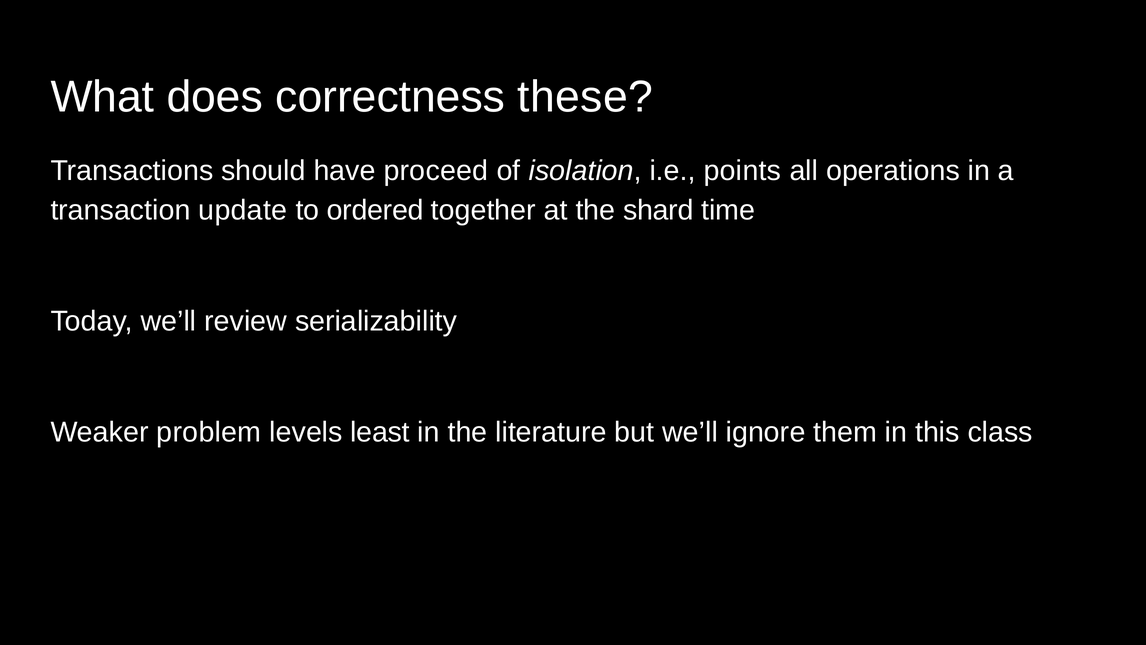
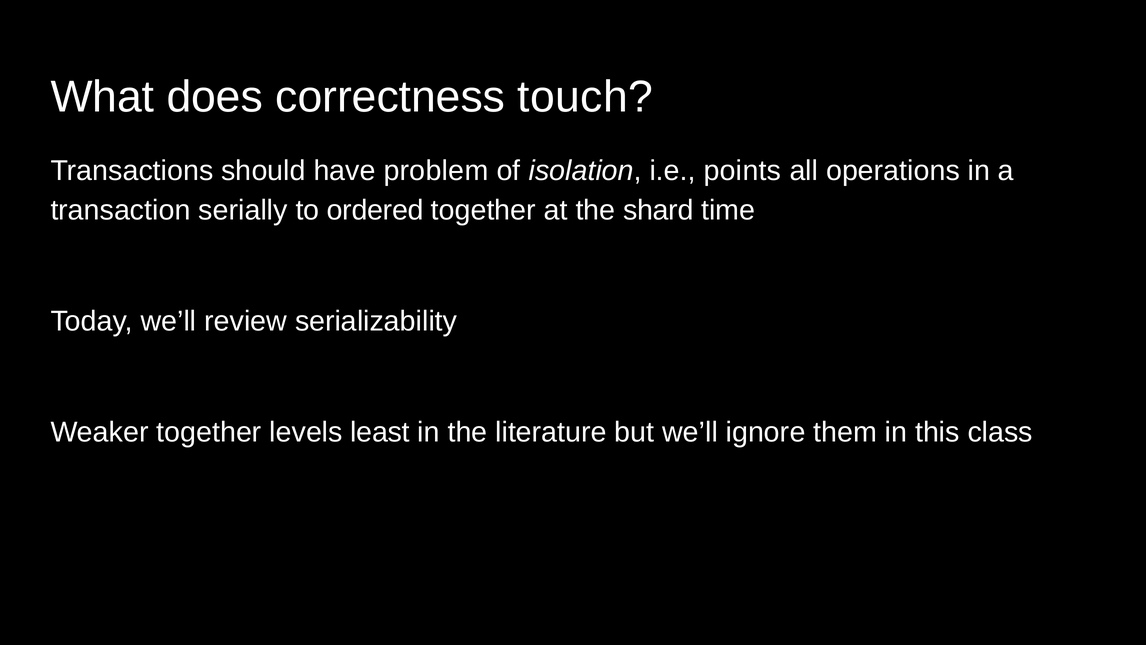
these: these -> touch
proceed: proceed -> problem
update: update -> serially
Weaker problem: problem -> together
